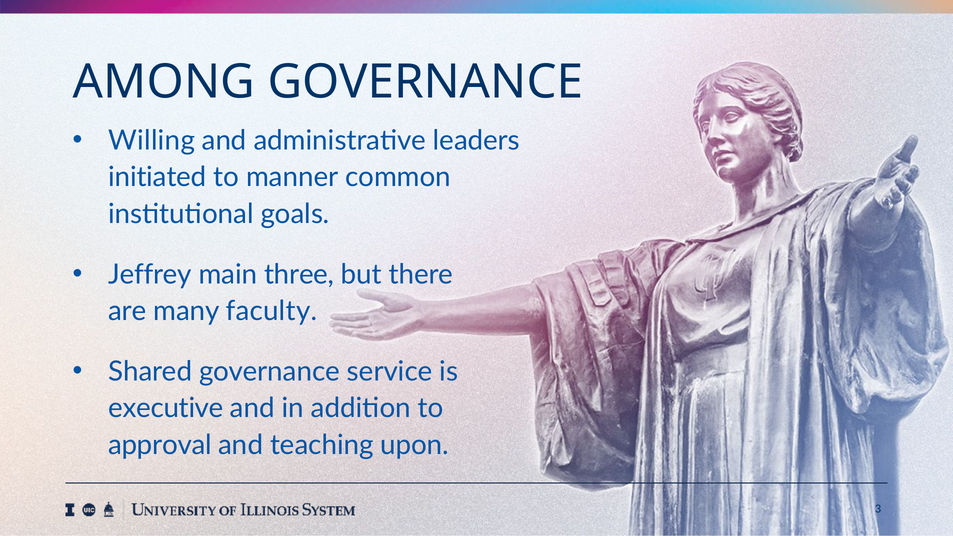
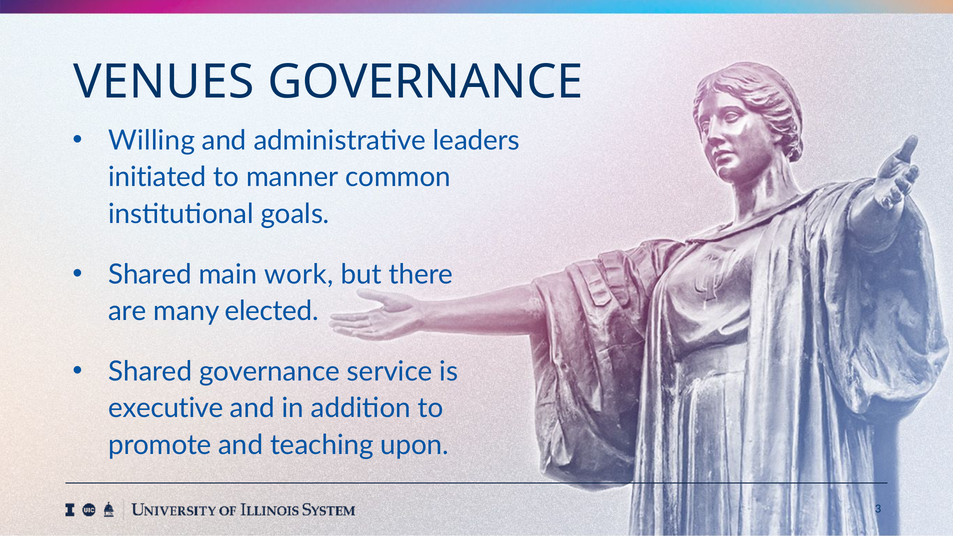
AMONG: AMONG -> VENUES
Jeffrey at (150, 274): Jeffrey -> Shared
three: three -> work
faculty: faculty -> elected
approval: approval -> promote
